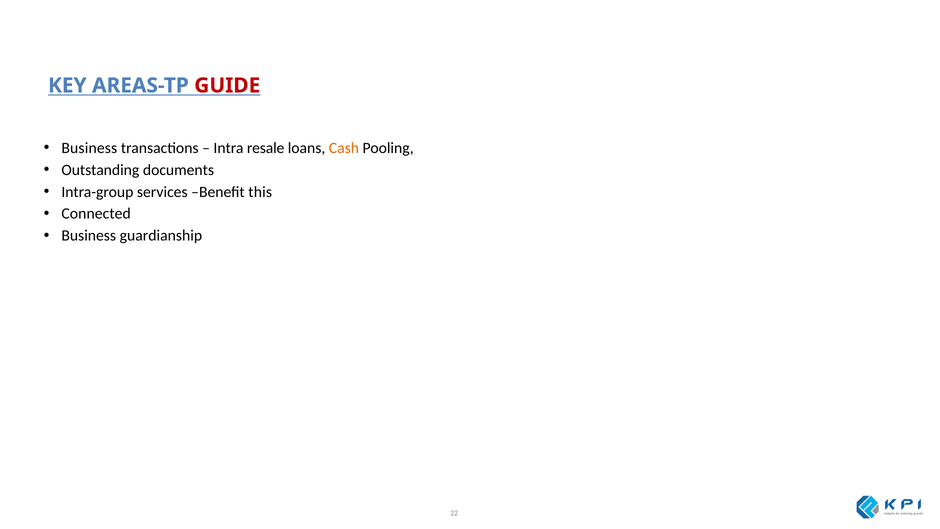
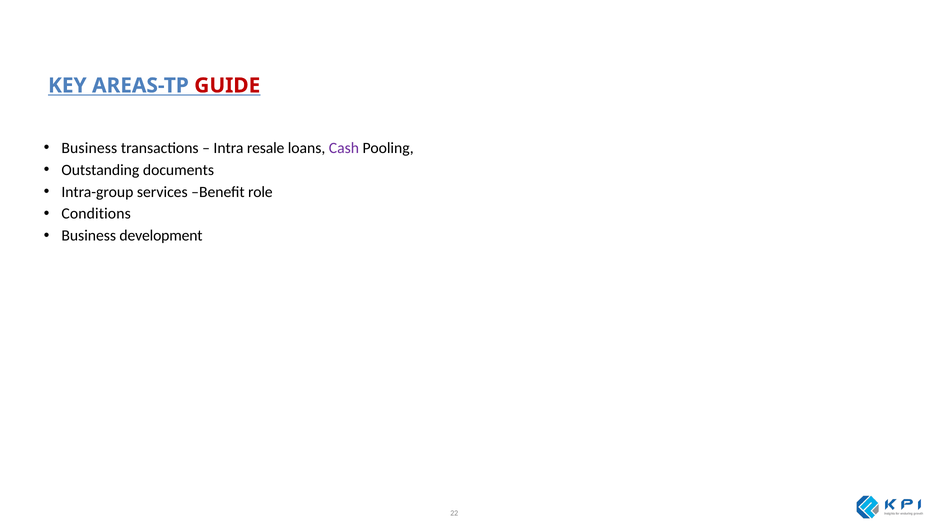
Cash colour: orange -> purple
this: this -> role
Connected: Connected -> Conditions
guardianship: guardianship -> development
